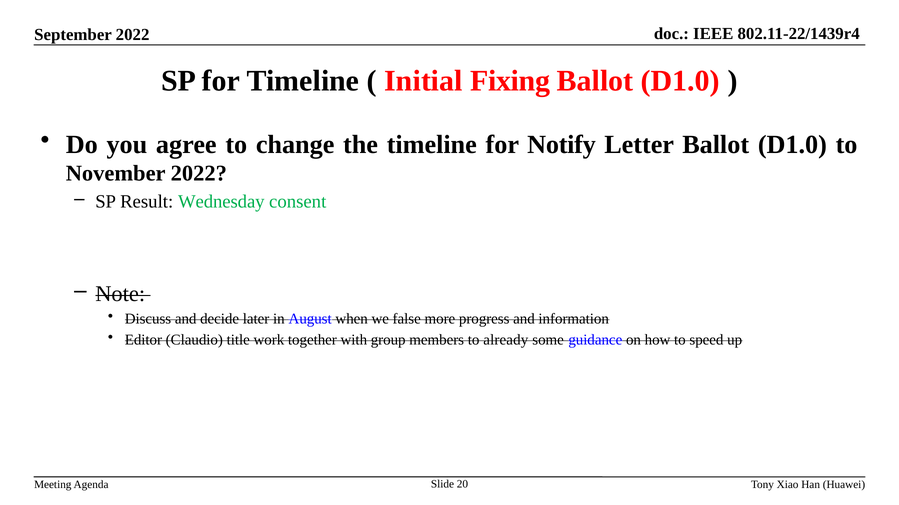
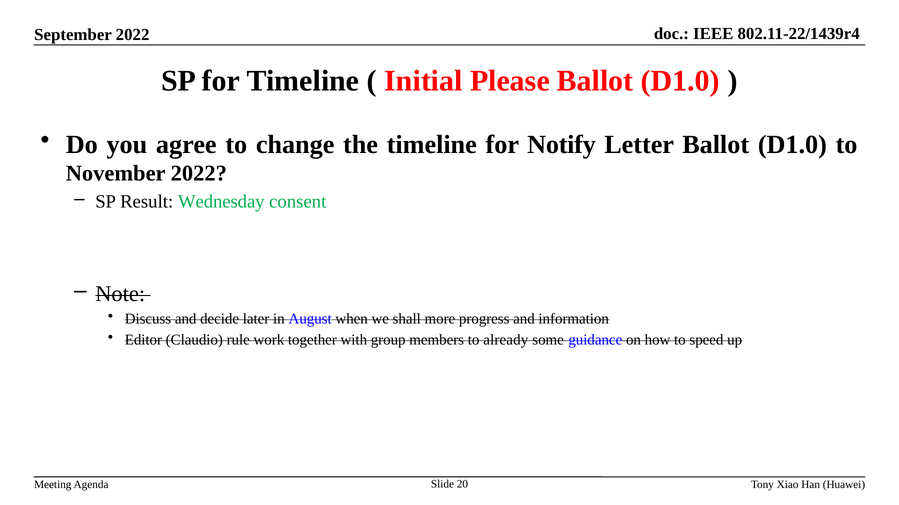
Fixing: Fixing -> Please
false: false -> shall
title: title -> rule
